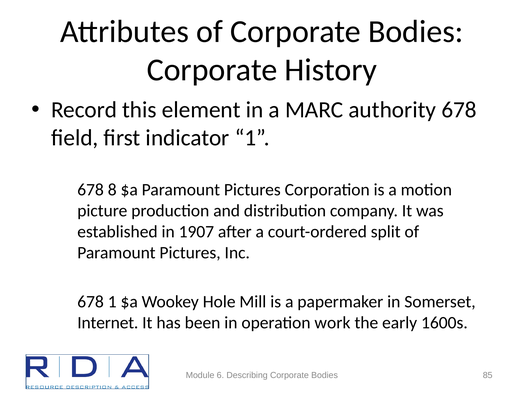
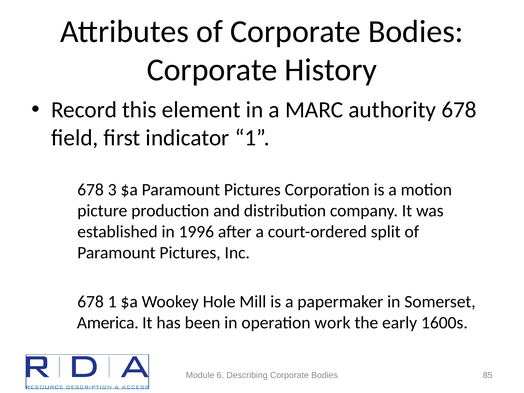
8: 8 -> 3
1907: 1907 -> 1996
Internet: Internet -> America
